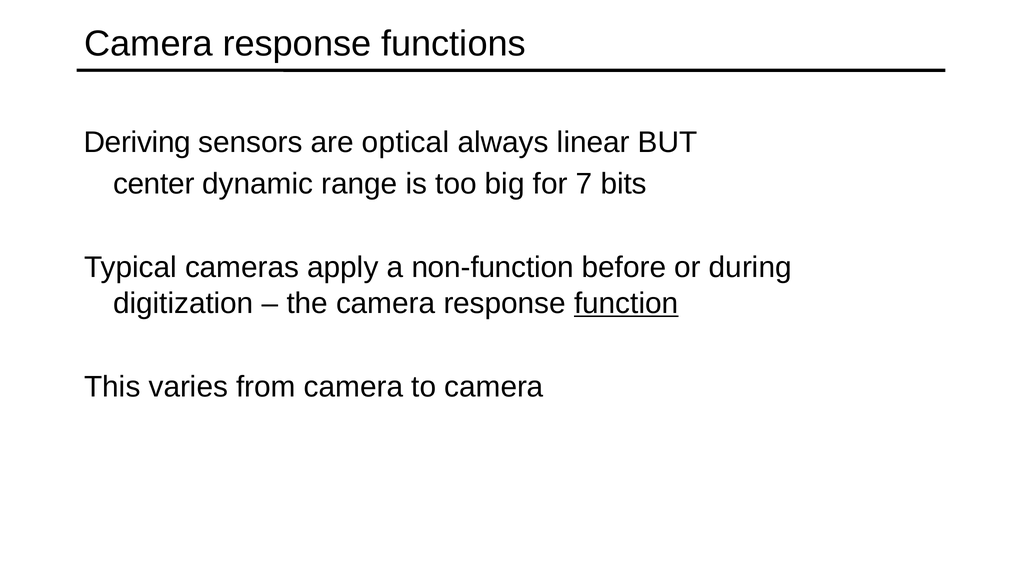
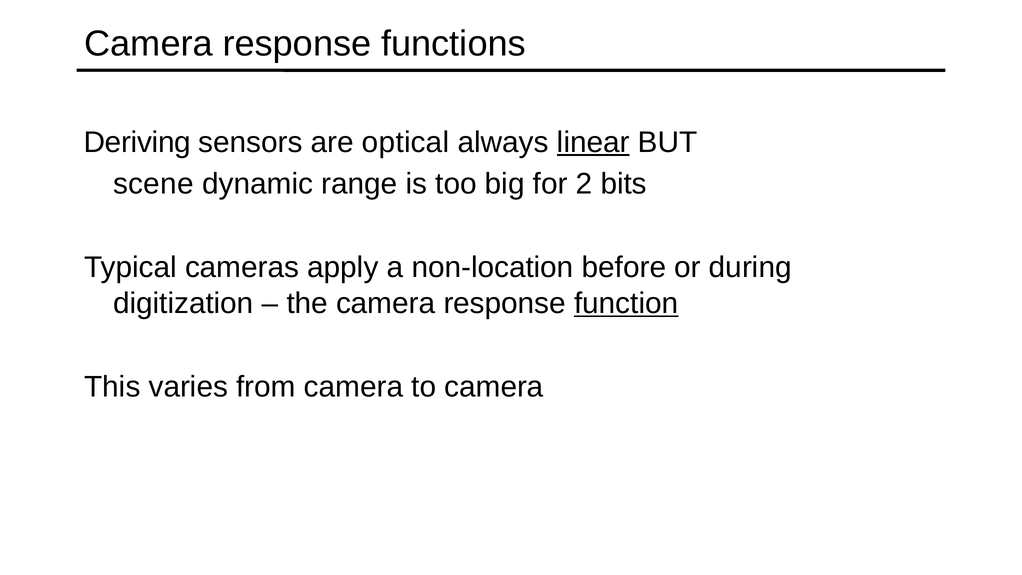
linear underline: none -> present
center: center -> scene
7: 7 -> 2
non-function: non-function -> non-location
